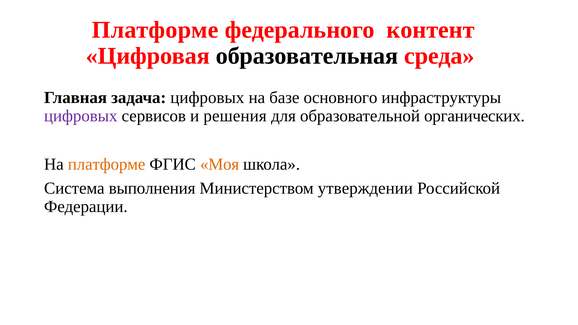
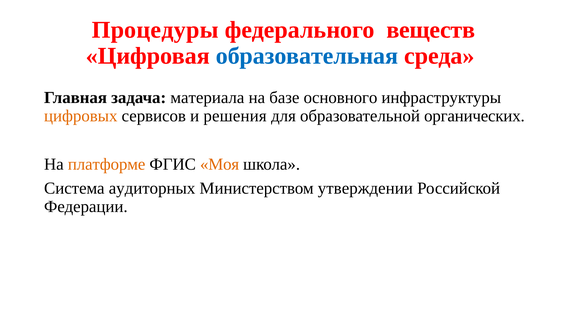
Платформе at (155, 30): Платформе -> Процедуры
контент: контент -> веществ
образовательная colour: black -> blue
задача цифровых: цифровых -> материала
цифровых at (81, 116) colour: purple -> orange
выполнения: выполнения -> аудиторных
